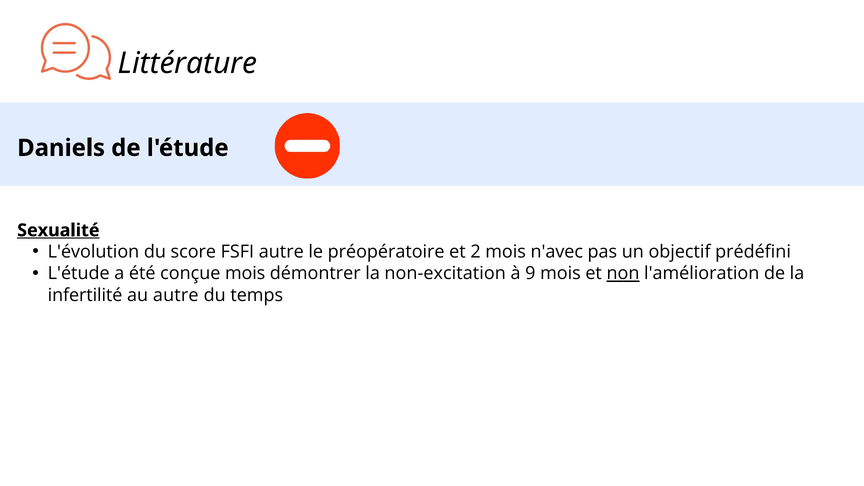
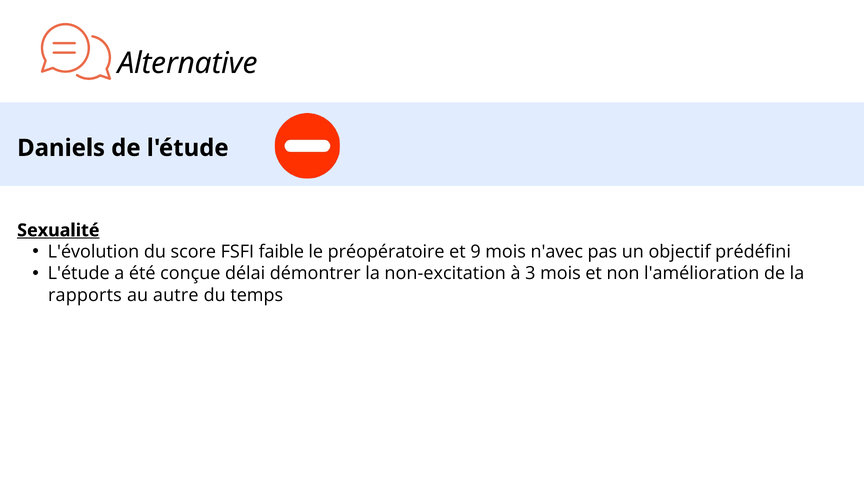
Littérature: Littérature -> Alternative
FSFI autre: autre -> faible
2: 2 -> 9
conçue mois: mois -> délai
9: 9 -> 3
non underline: present -> none
infertilité: infertilité -> rapports
